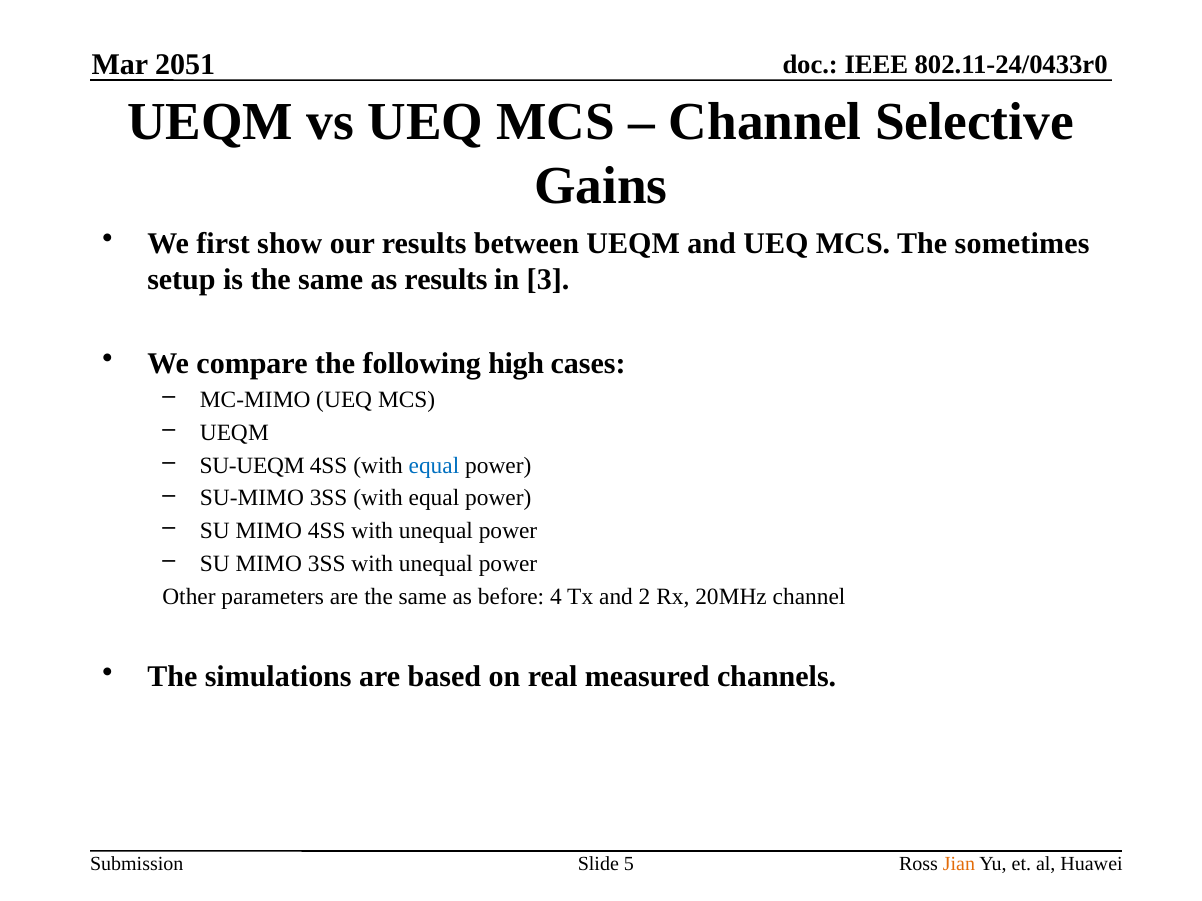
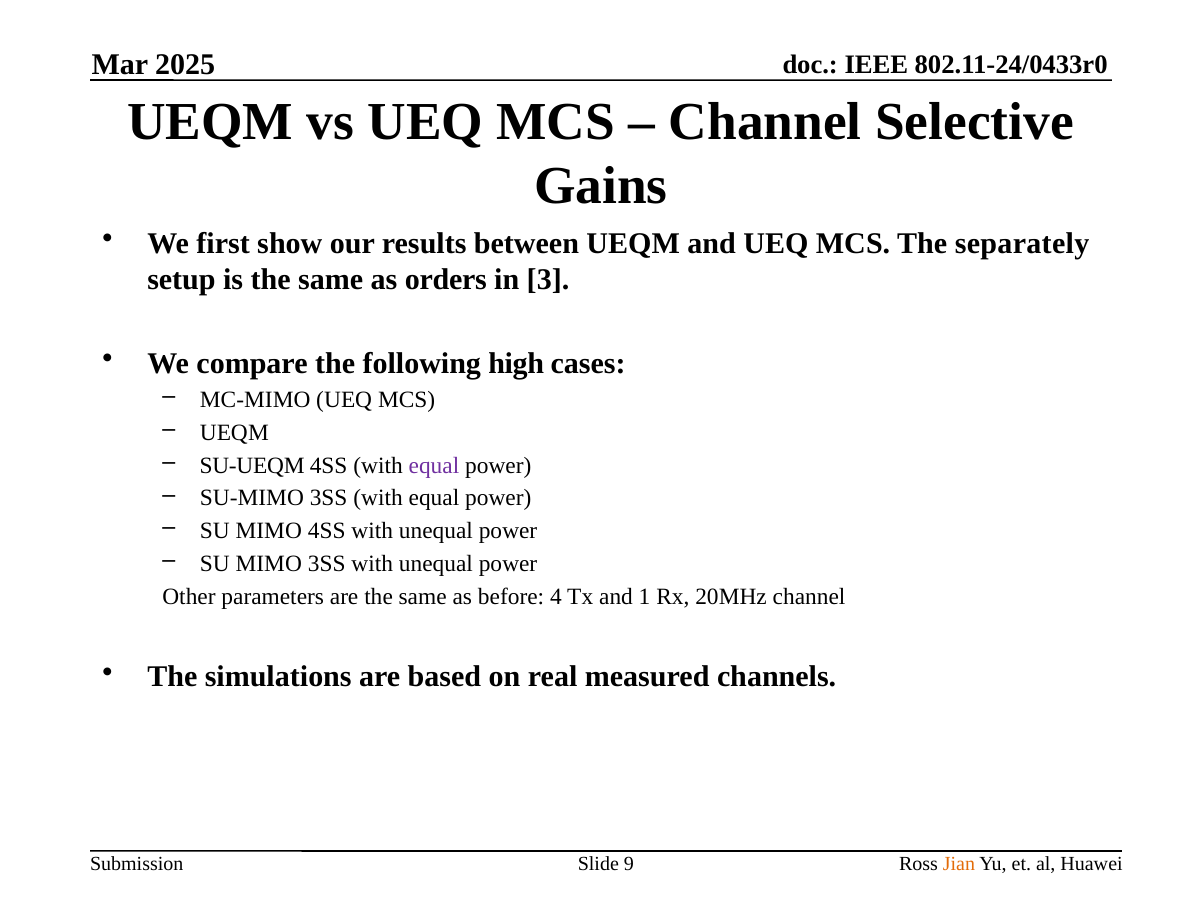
2051: 2051 -> 2025
sometimes: sometimes -> separately
as results: results -> orders
equal at (434, 466) colour: blue -> purple
2: 2 -> 1
5: 5 -> 9
